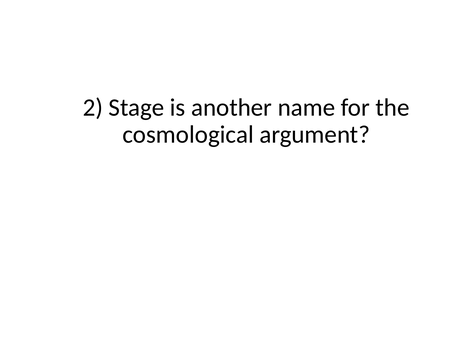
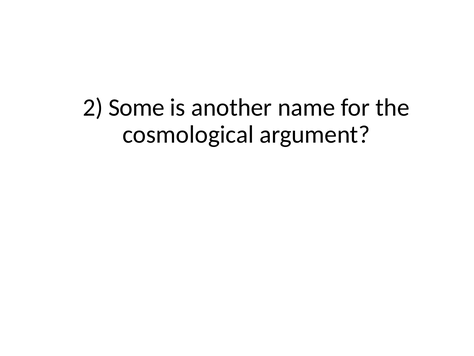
Stage: Stage -> Some
